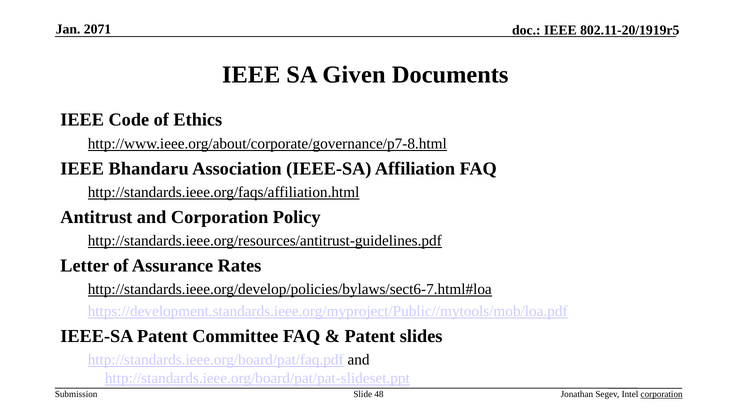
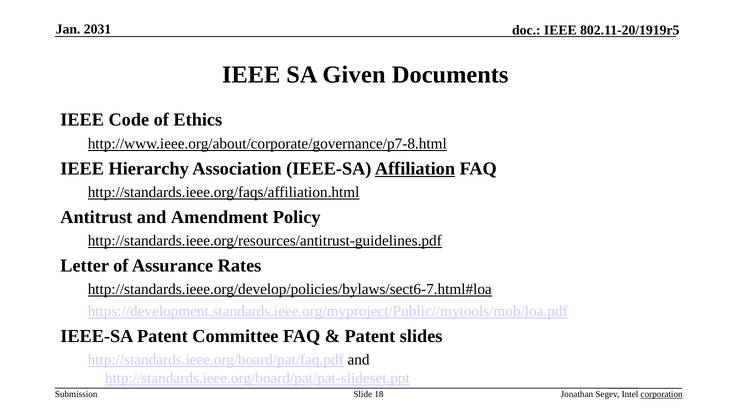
2071: 2071 -> 2031
Bhandaru: Bhandaru -> Hierarchy
Affiliation underline: none -> present
and Corporation: Corporation -> Amendment
48: 48 -> 18
